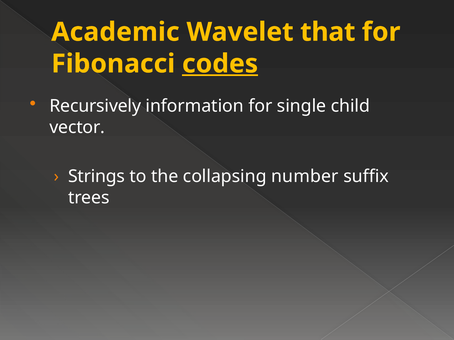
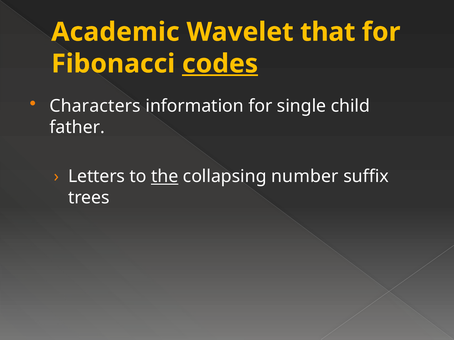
Recursively: Recursively -> Characters
vector: vector -> father
Strings: Strings -> Letters
the underline: none -> present
